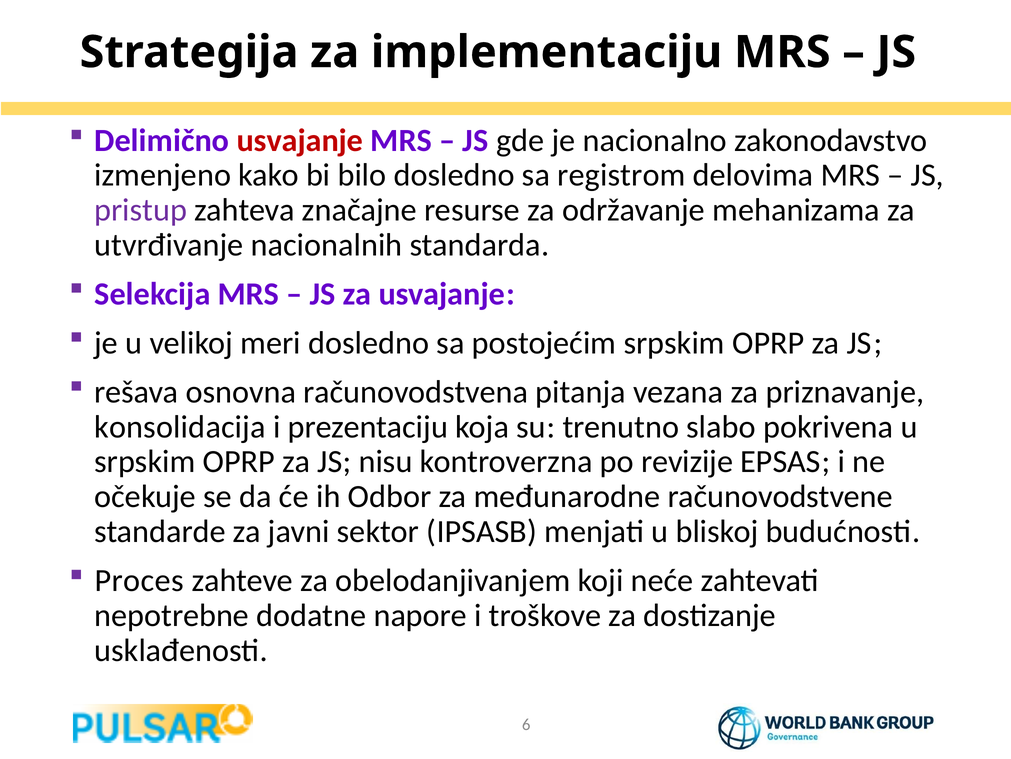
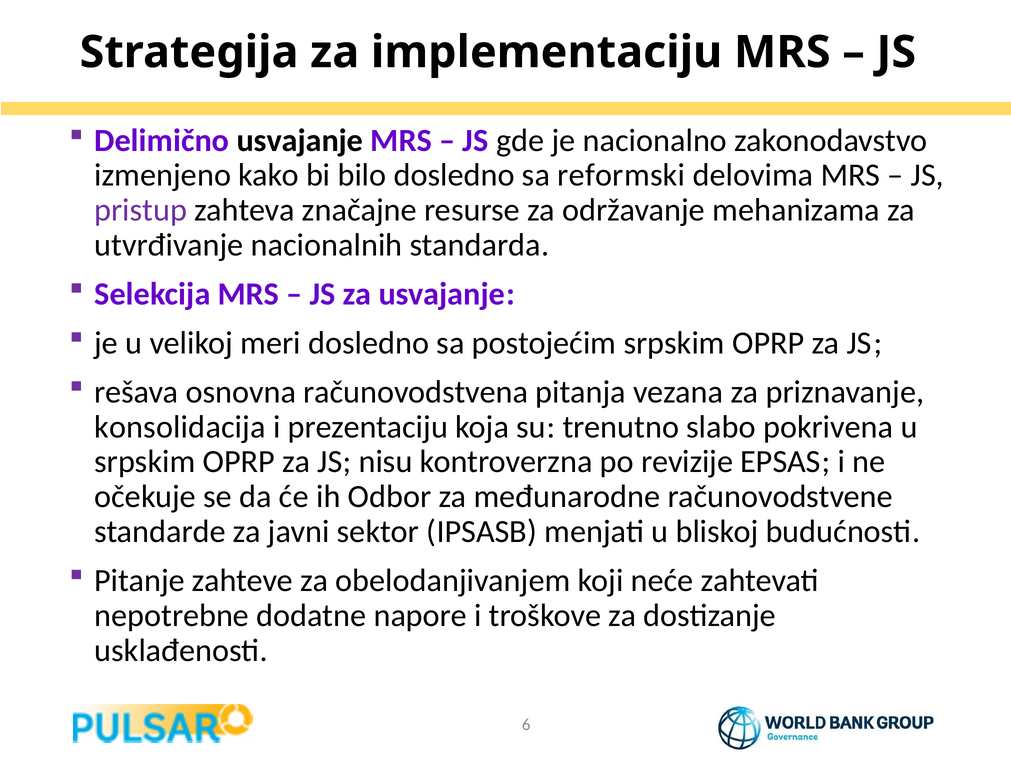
usvajanje at (300, 140) colour: red -> black
registrom: registrom -> reformski
Proces: Proces -> Pitanje
